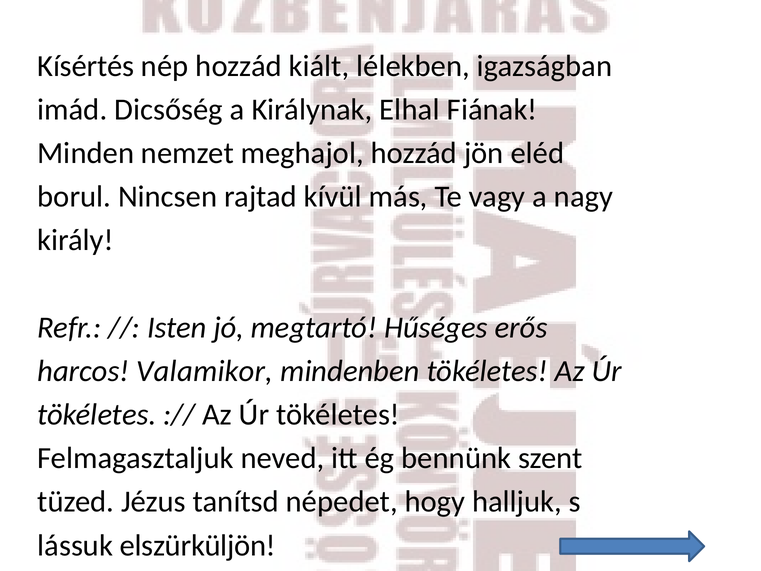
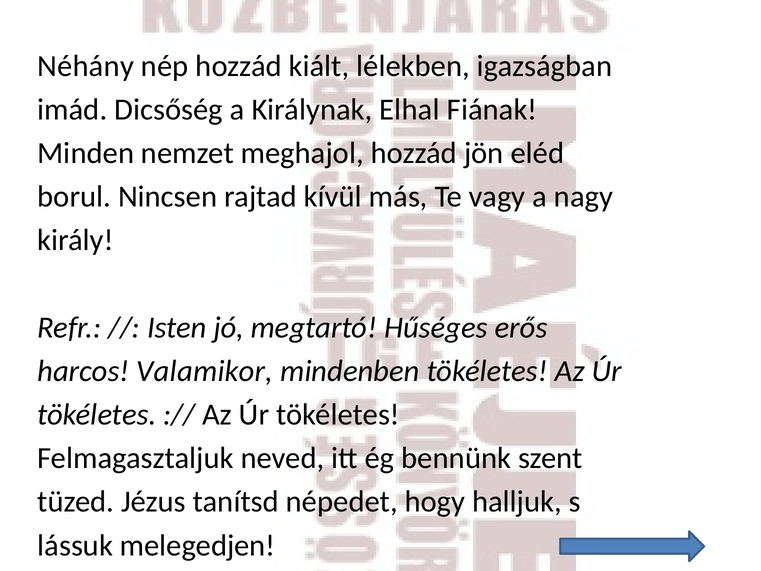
Kísértés: Kísértés -> Néhány
elszürküljön: elszürküljön -> melegedjen
